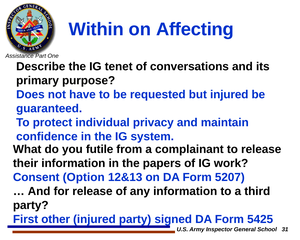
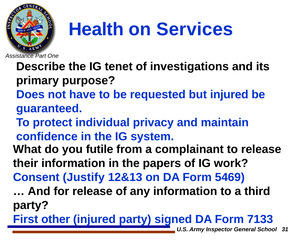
Within: Within -> Health
Affecting: Affecting -> Services
conversations: conversations -> investigations
Option: Option -> Justify
5207: 5207 -> 5469
5425: 5425 -> 7133
